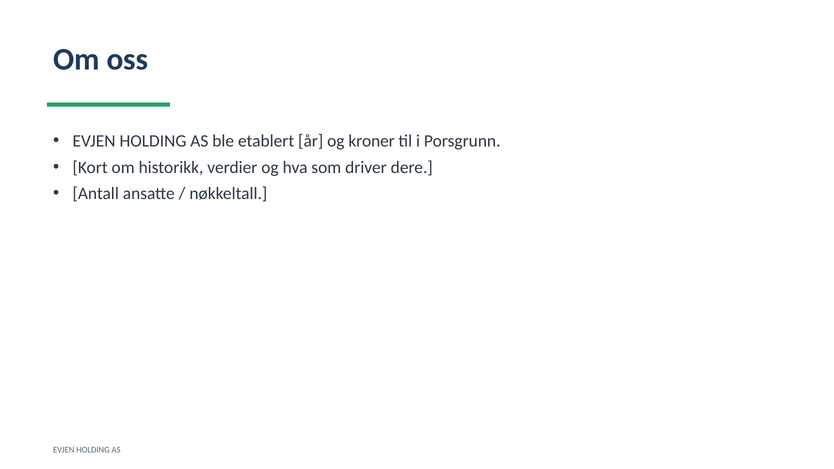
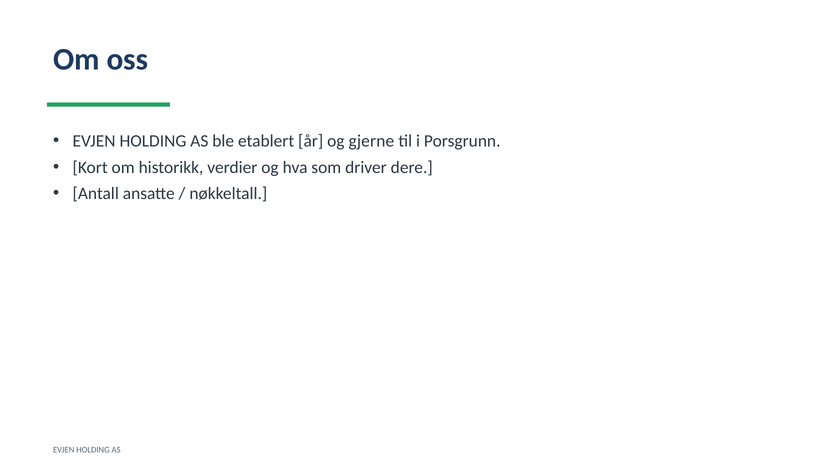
kroner: kroner -> gjerne
